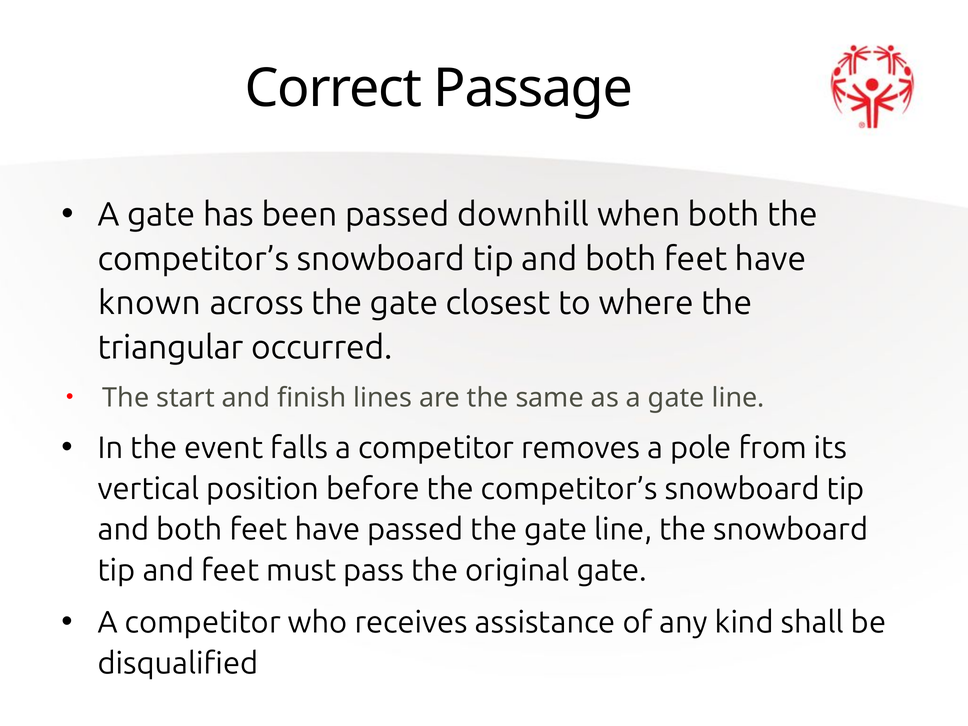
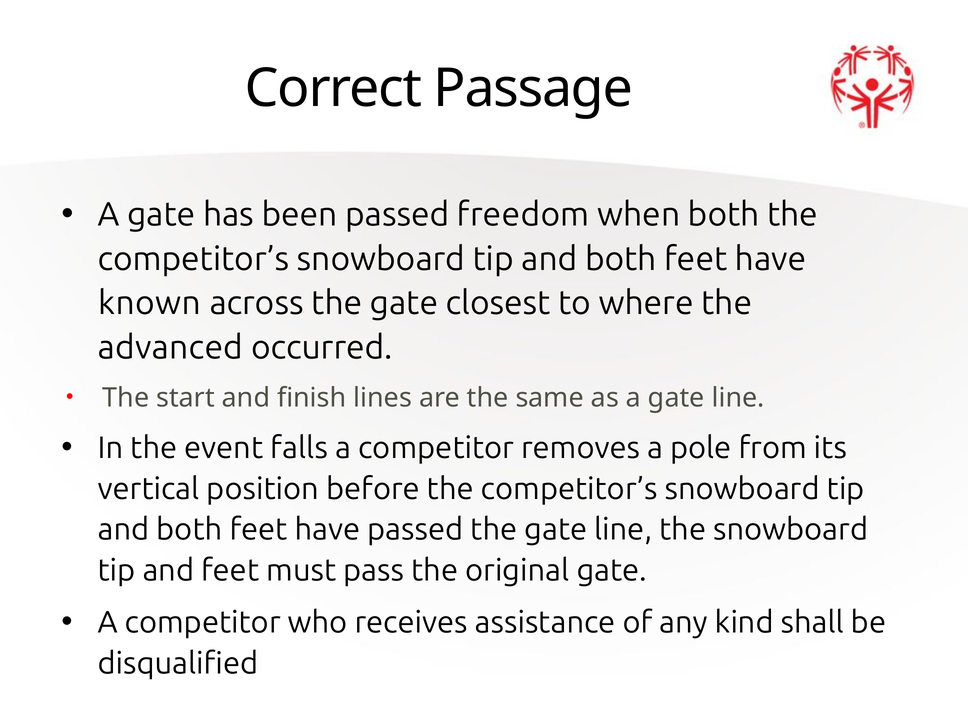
downhill: downhill -> freedom
triangular: triangular -> advanced
